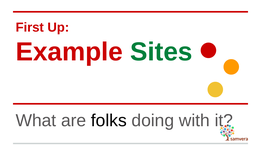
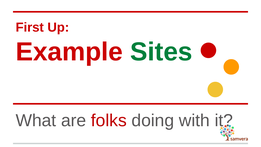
folks colour: black -> red
